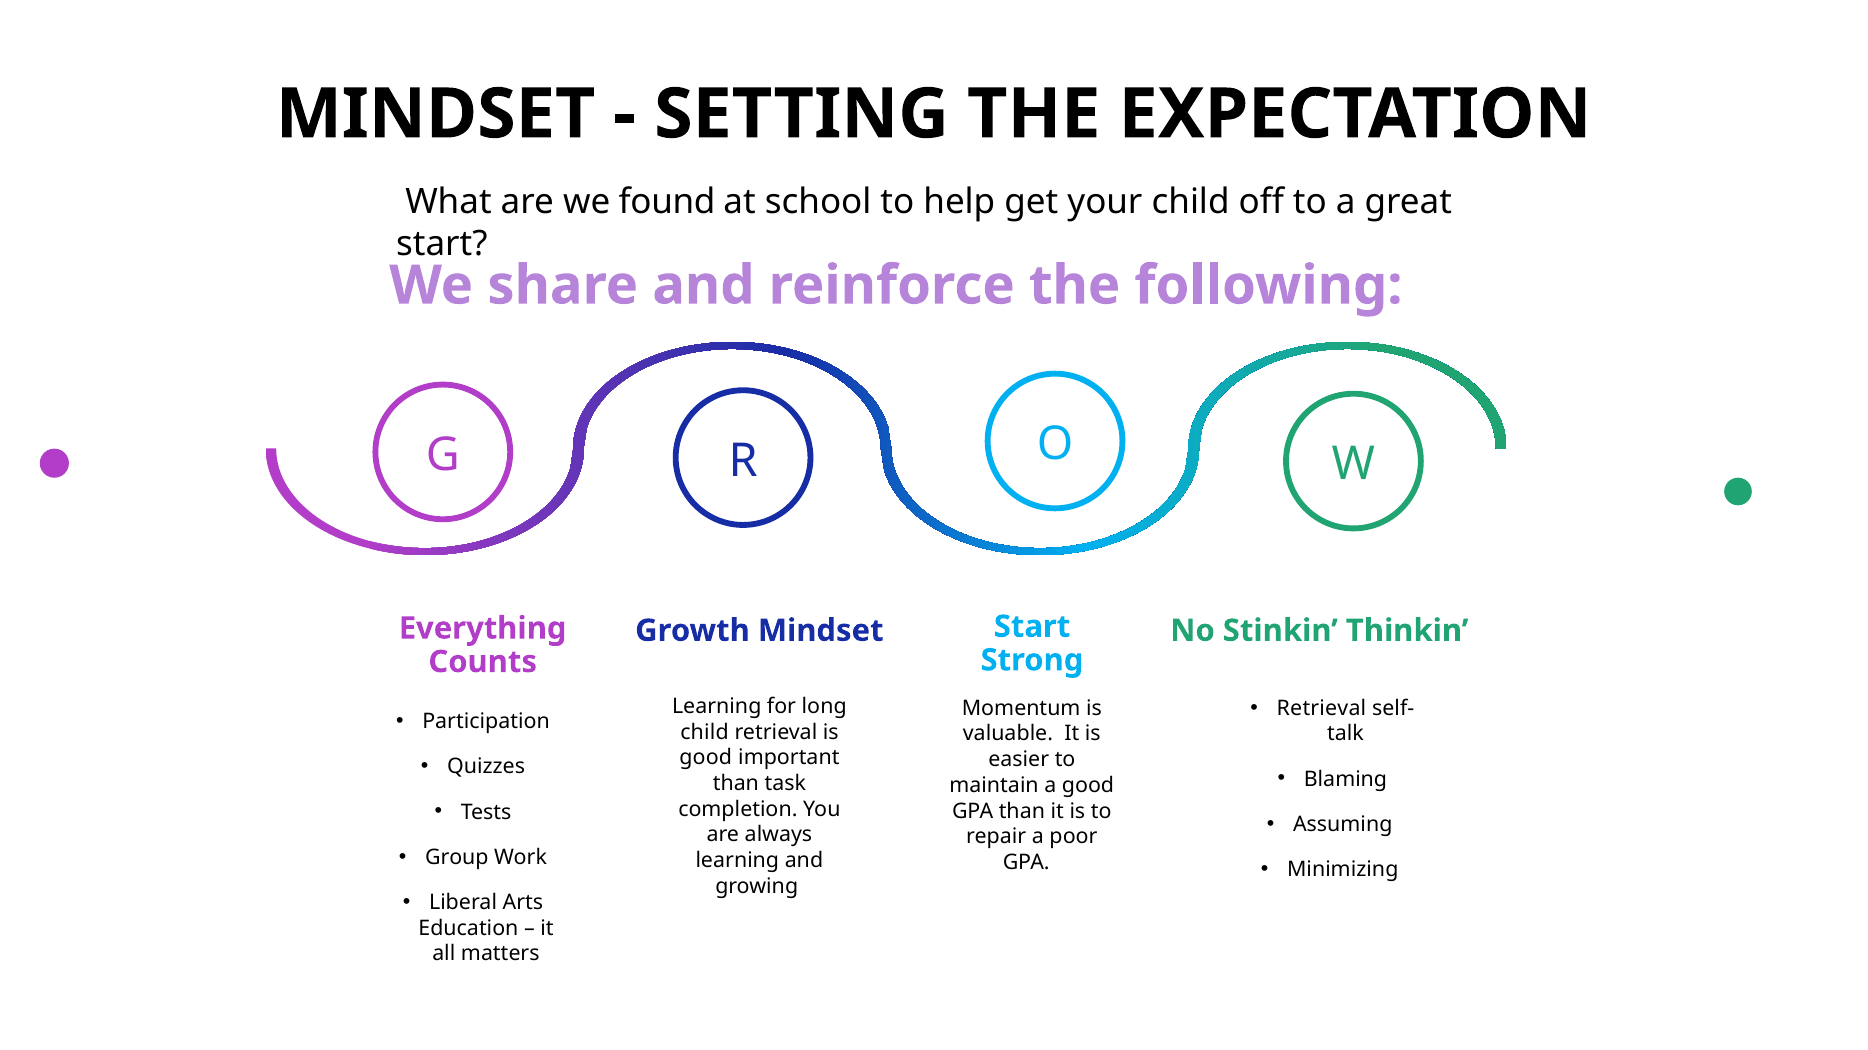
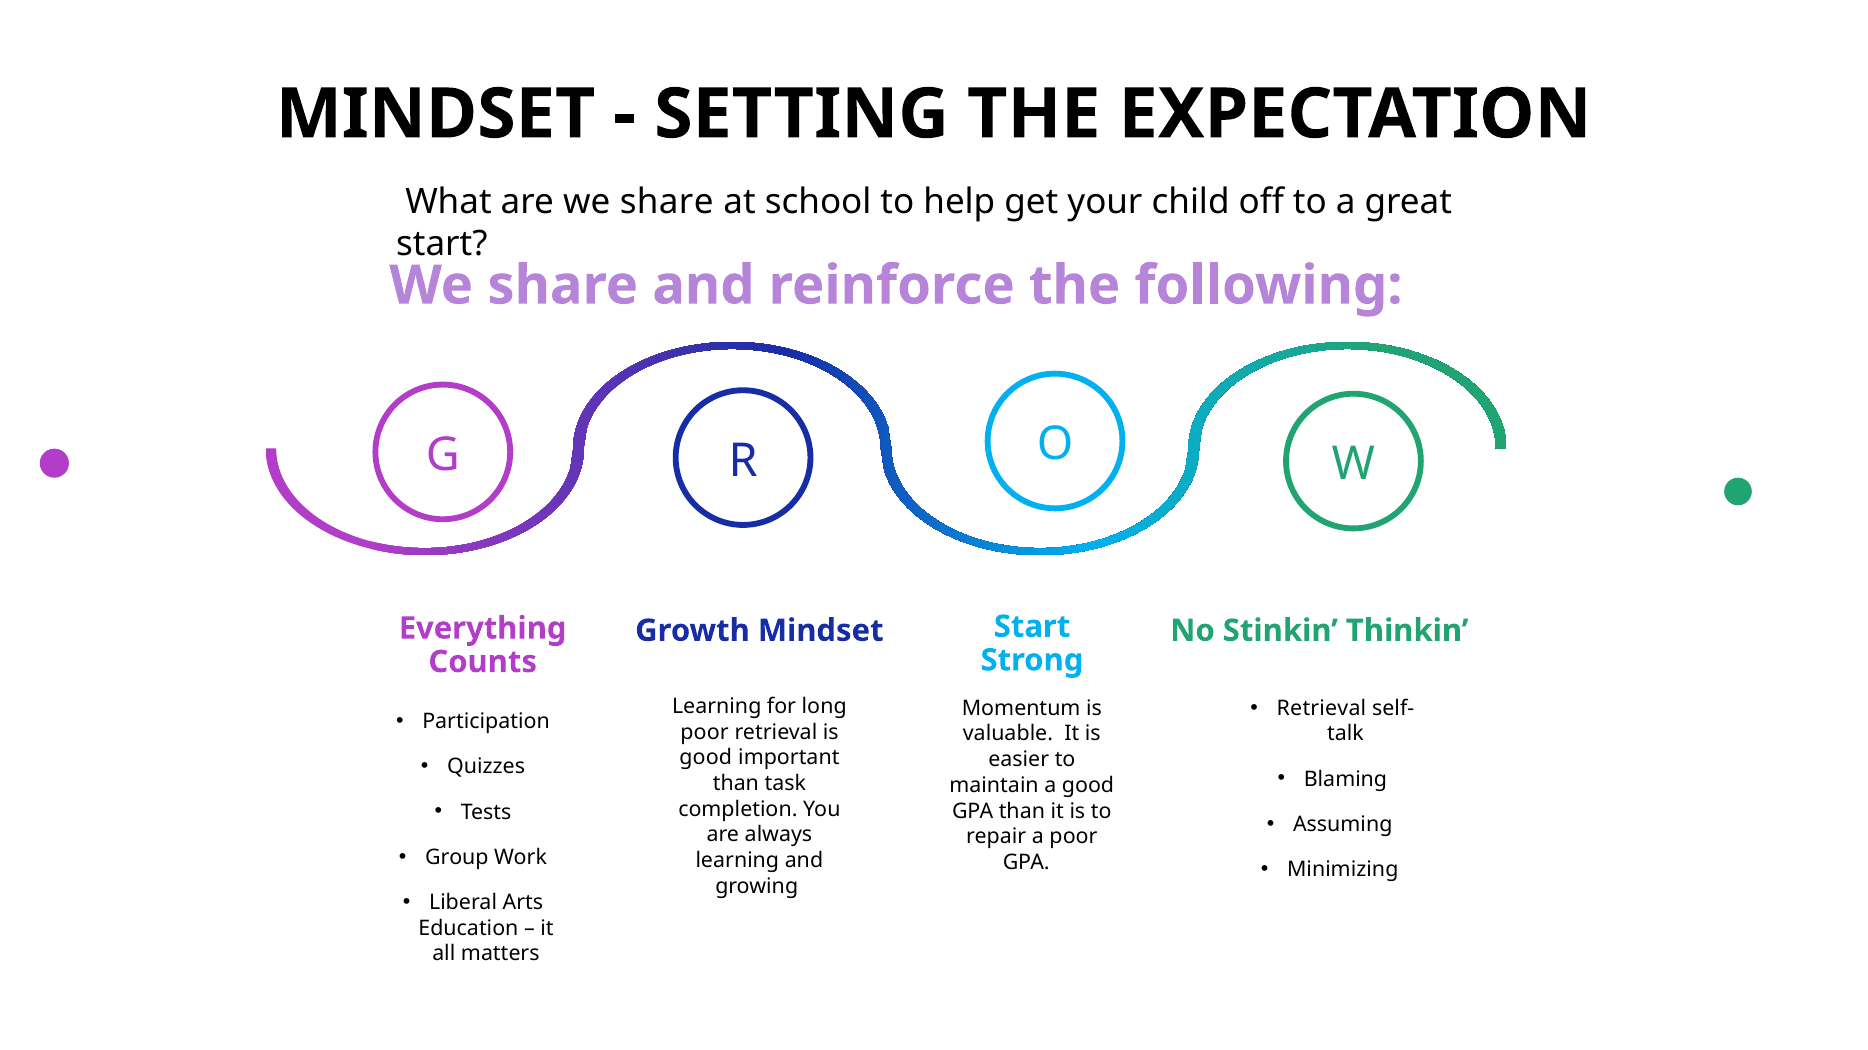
are we found: found -> share
child at (705, 732): child -> poor
